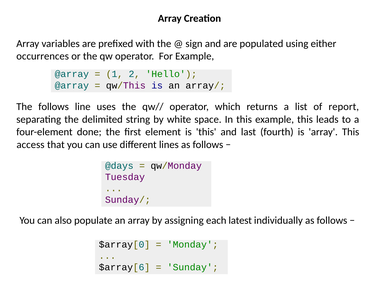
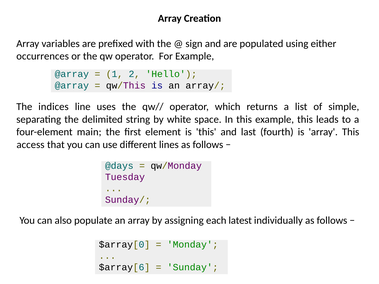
The follows: follows -> indices
report: report -> simple
done: done -> main
